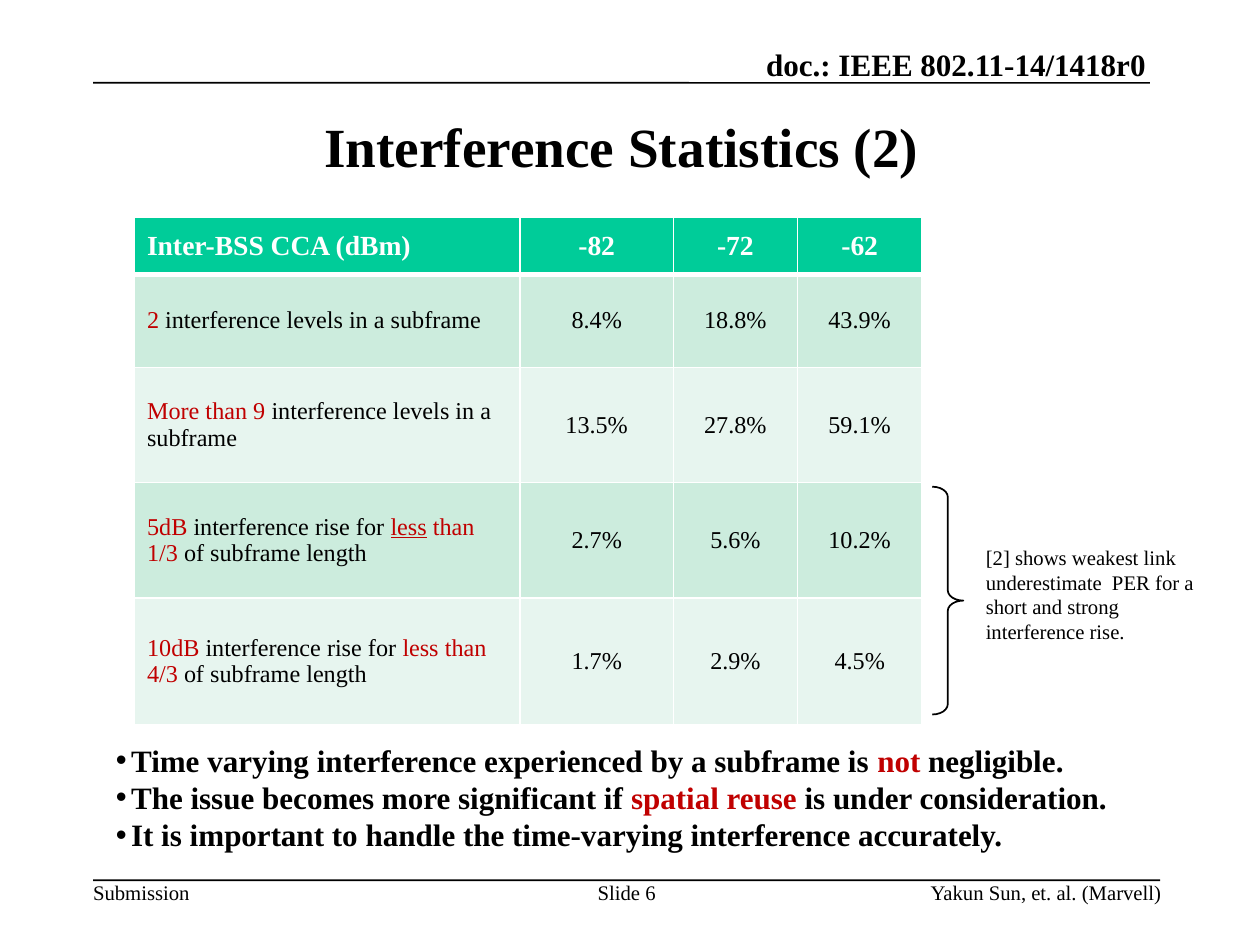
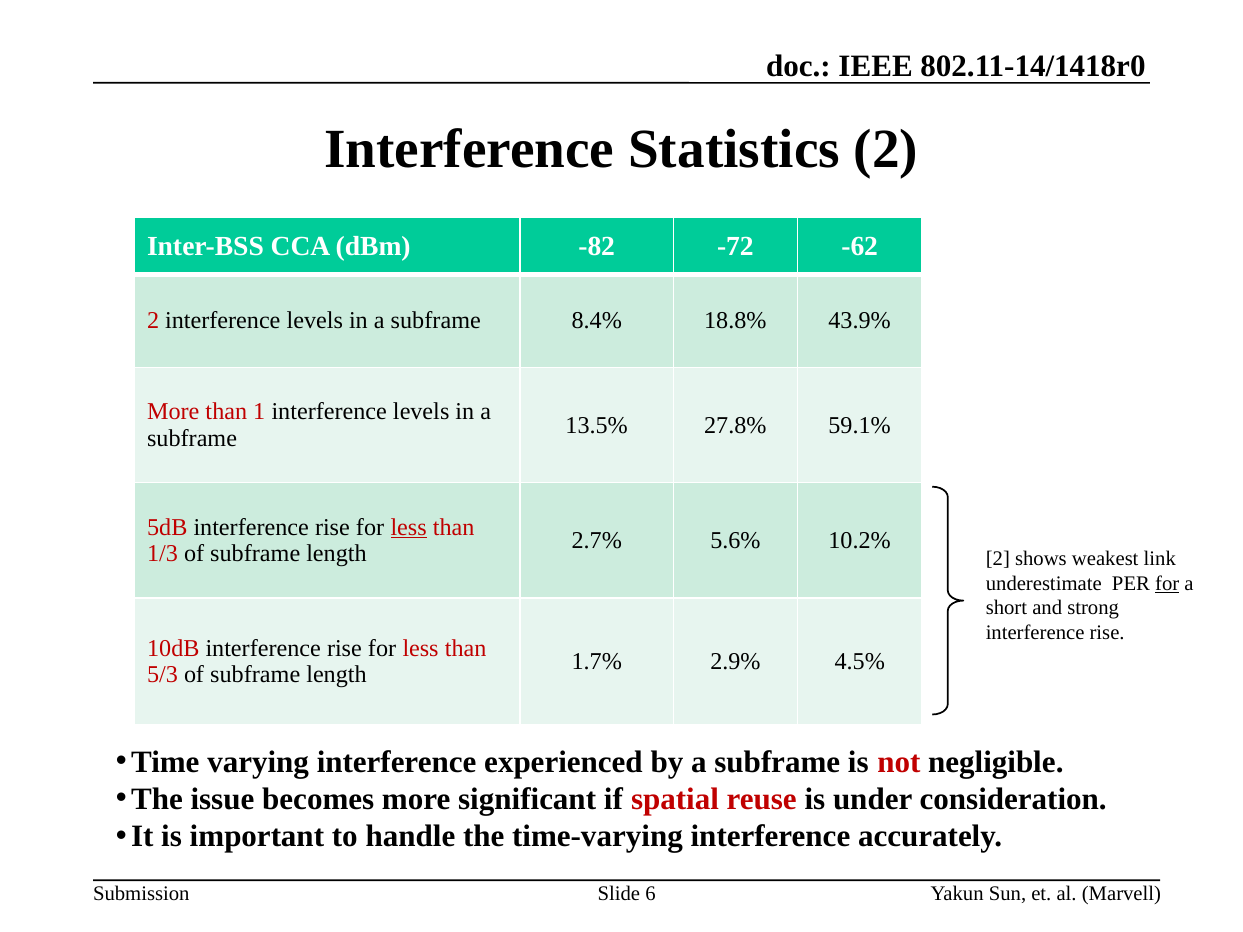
9: 9 -> 1
for at (1167, 583) underline: none -> present
4/3: 4/3 -> 5/3
